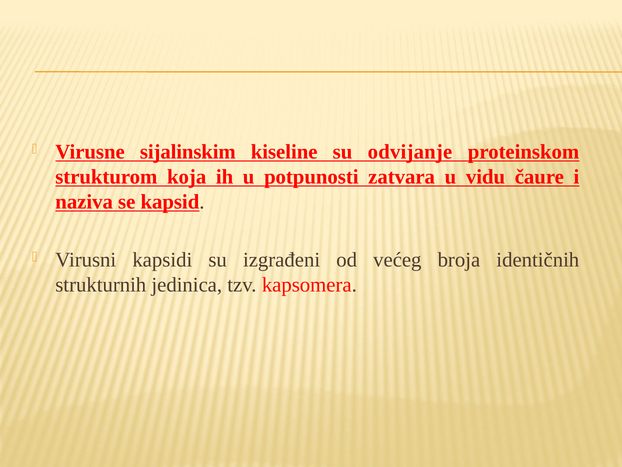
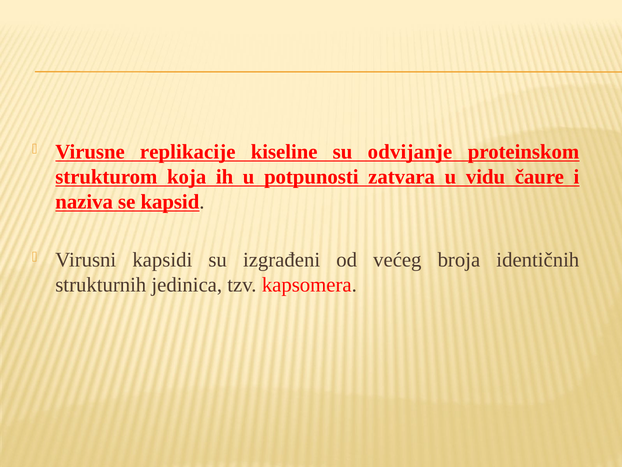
sijalinskim: sijalinskim -> replikacije
